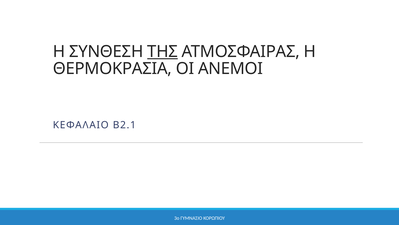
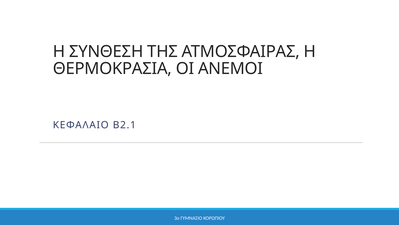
ΤΗΣ underline: present -> none
